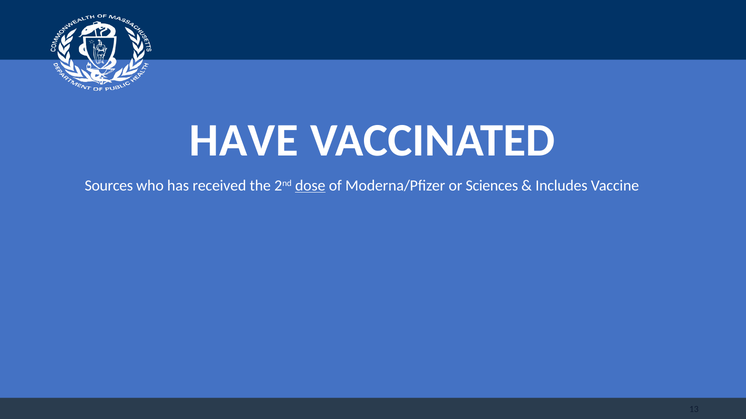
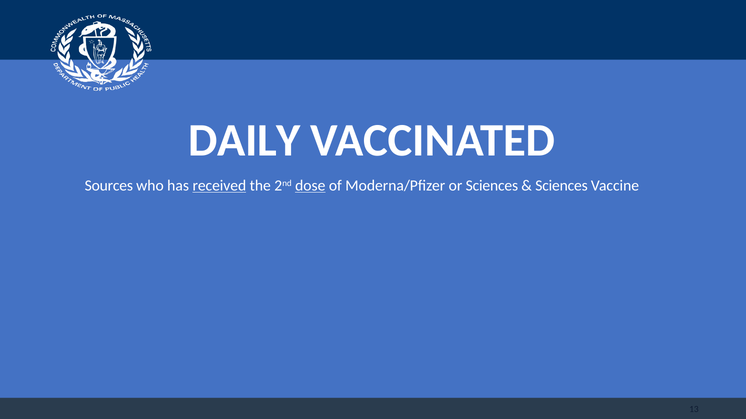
HAVE: HAVE -> DAILY
received underline: none -> present
Includes at (561, 186): Includes -> Sciences
